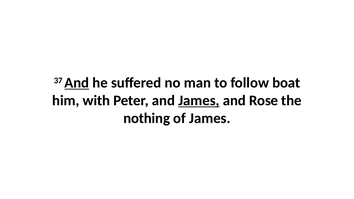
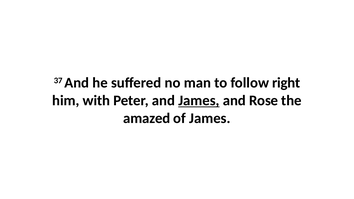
And at (77, 83) underline: present -> none
boat: boat -> right
nothing: nothing -> amazed
